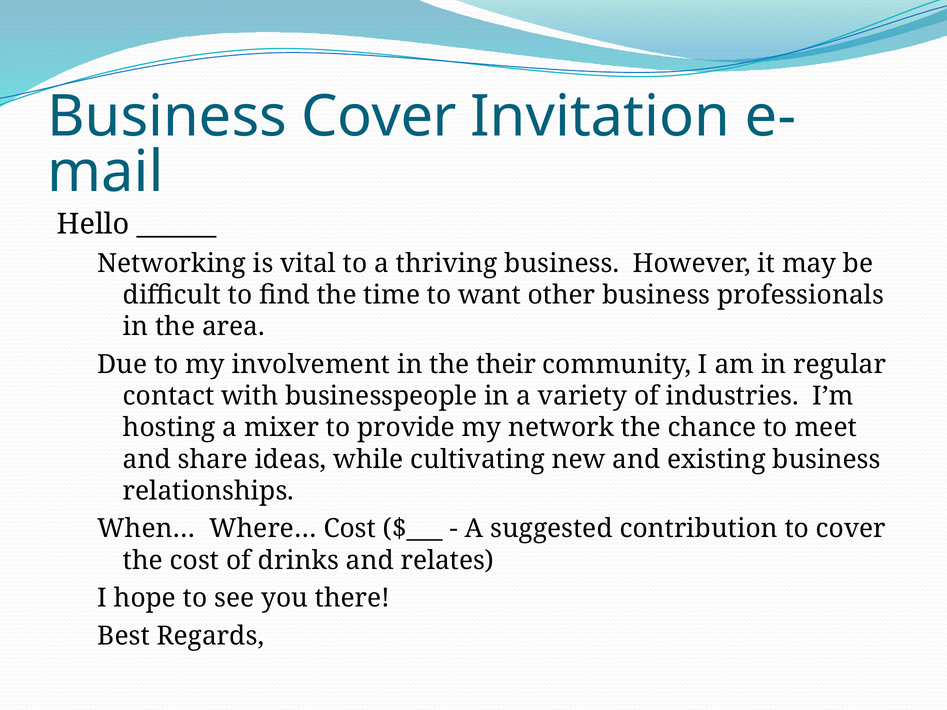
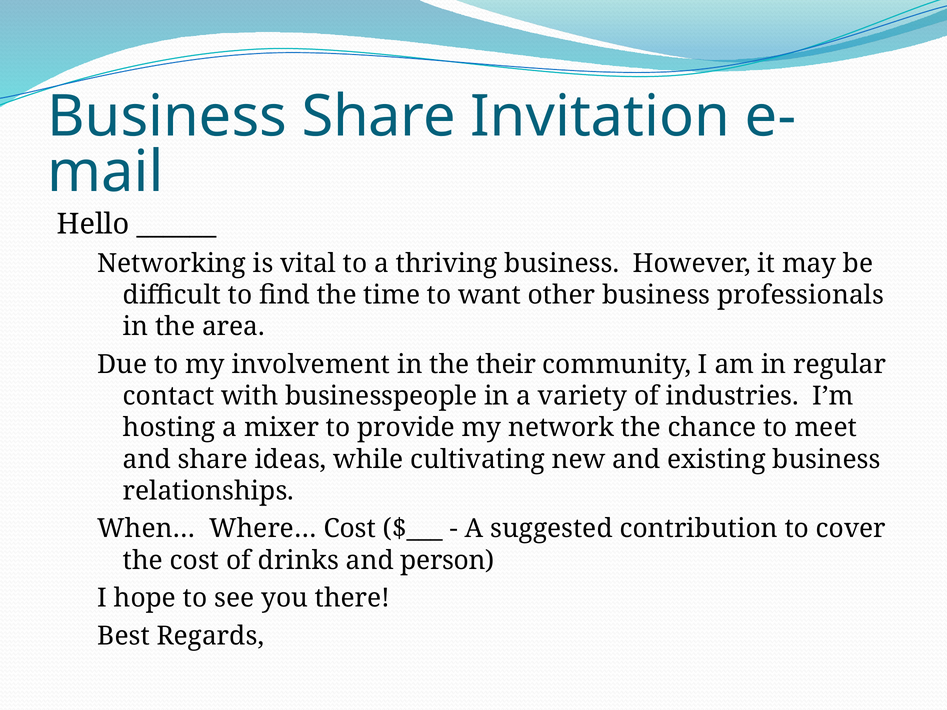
Business Cover: Cover -> Share
relates: relates -> person
